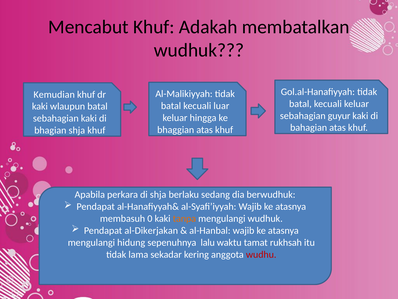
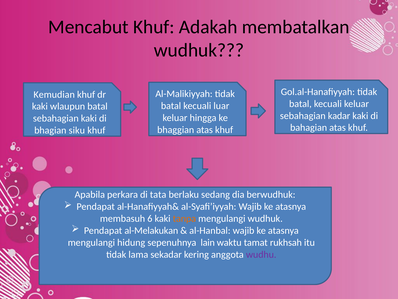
guyur: guyur -> kadar
bhagian shja: shja -> siku
di shja: shja -> tata
0: 0 -> 6
al-Dikerjakan: al-Dikerjakan -> al-Melakukan
lalu: lalu -> lain
wudhu colour: red -> purple
